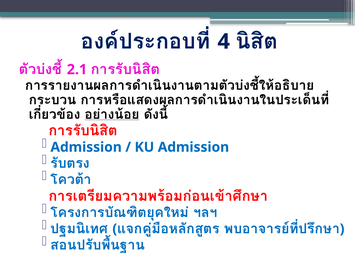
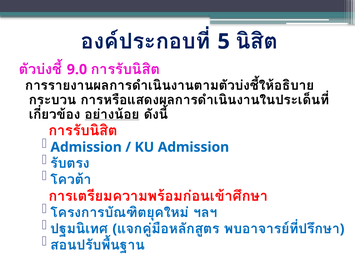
4: 4 -> 5
2.1: 2.1 -> 9.0
